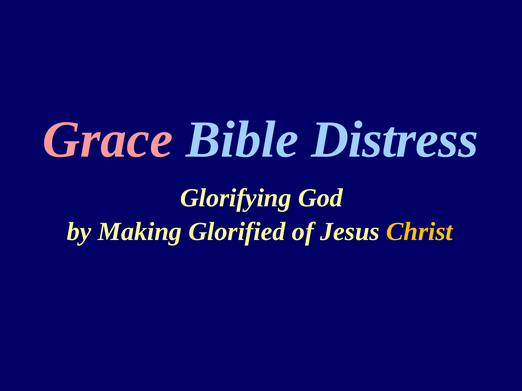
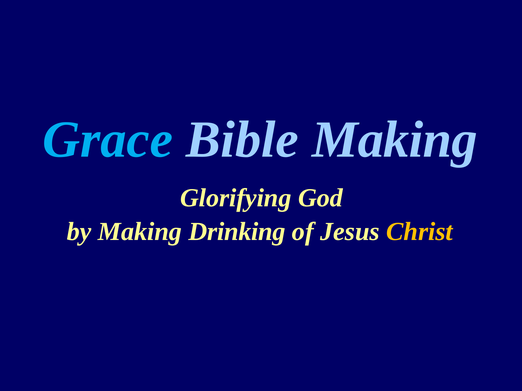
Grace colour: pink -> light blue
Bible Distress: Distress -> Making
Glorified: Glorified -> Drinking
